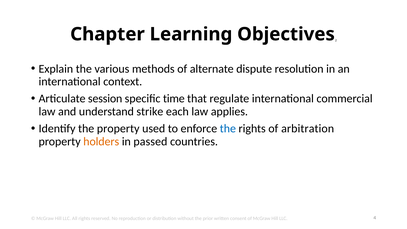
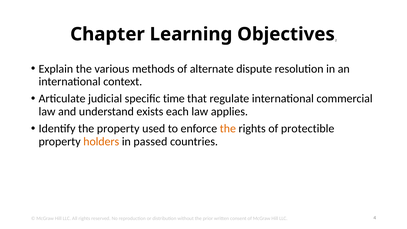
session: session -> judicial
strike: strike -> exists
the at (228, 129) colour: blue -> orange
arbitration: arbitration -> protectible
